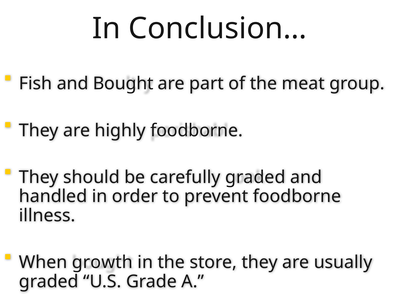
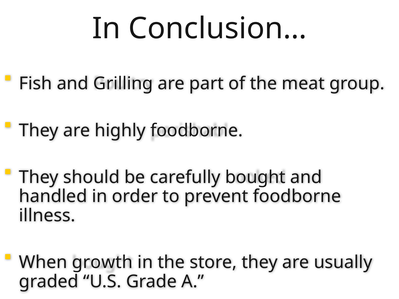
Bought: Bought -> Grilling
carefully graded: graded -> bought
